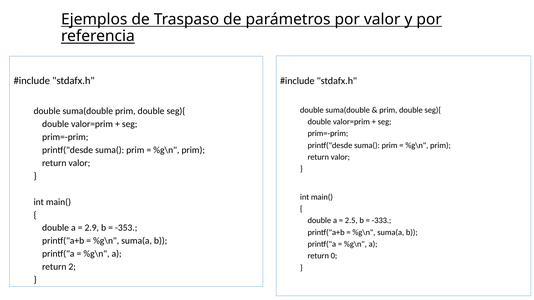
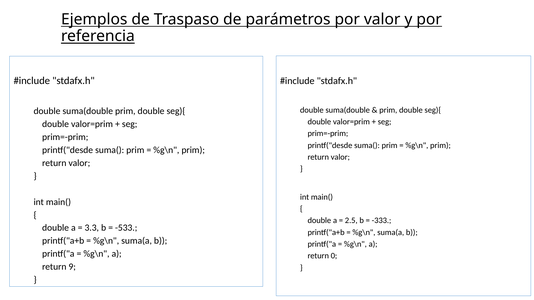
2.9: 2.9 -> 3.3
-353: -353 -> -533
2: 2 -> 9
